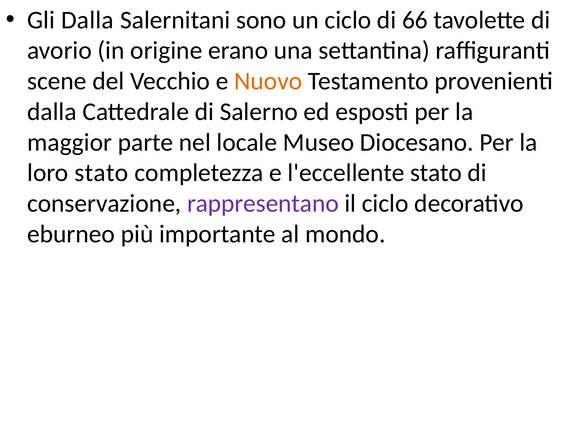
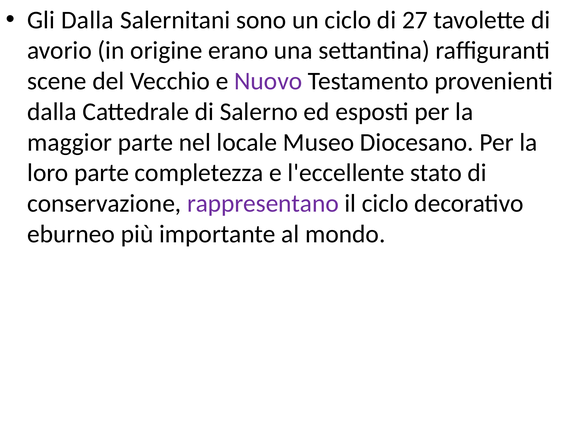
66: 66 -> 27
Nuovo colour: orange -> purple
loro stato: stato -> parte
